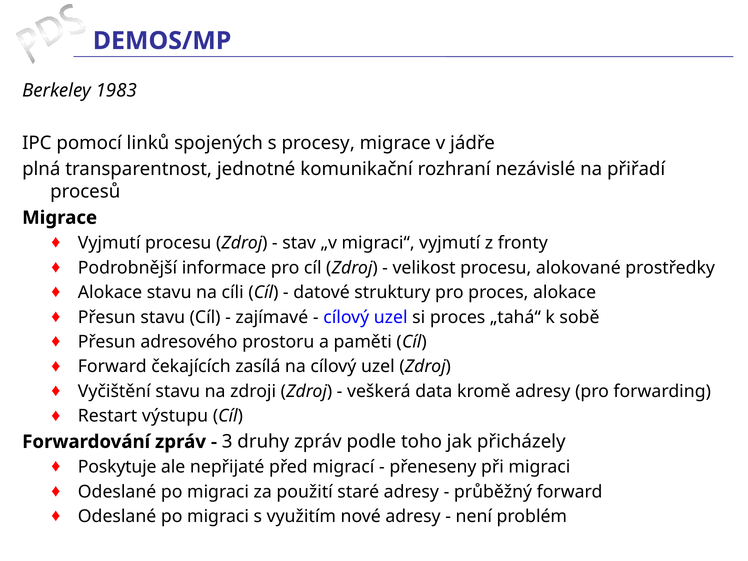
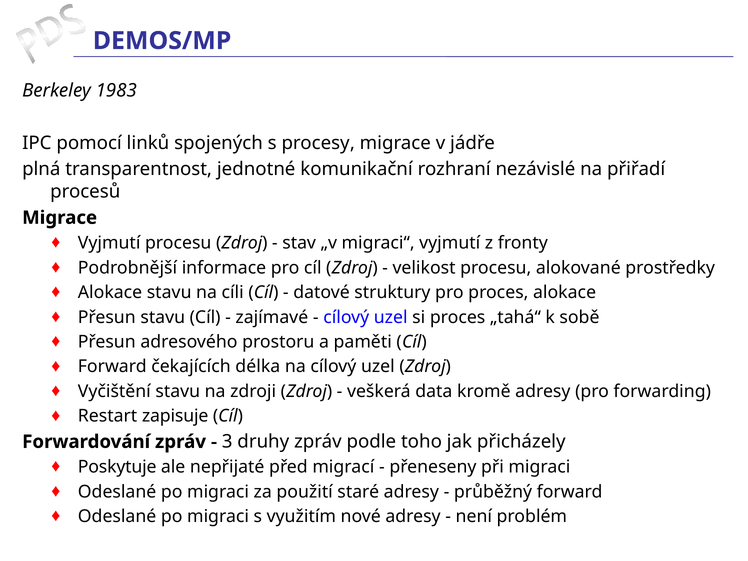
zasílá: zasílá -> délka
výstupu: výstupu -> zapisuje
